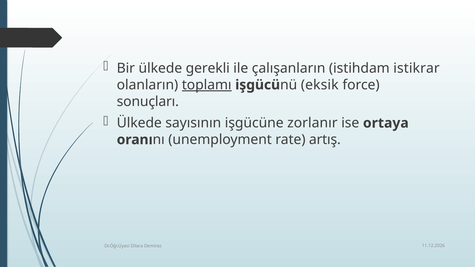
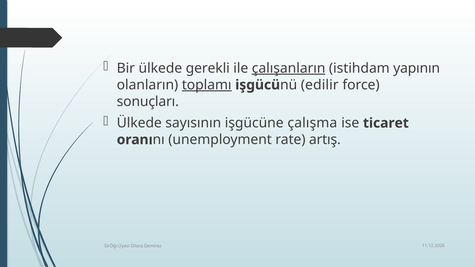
çalışanların underline: none -> present
istikrar: istikrar -> yapının
eksik: eksik -> edilir
zorlanır: zorlanır -> çalışma
ortaya: ortaya -> ticaret
